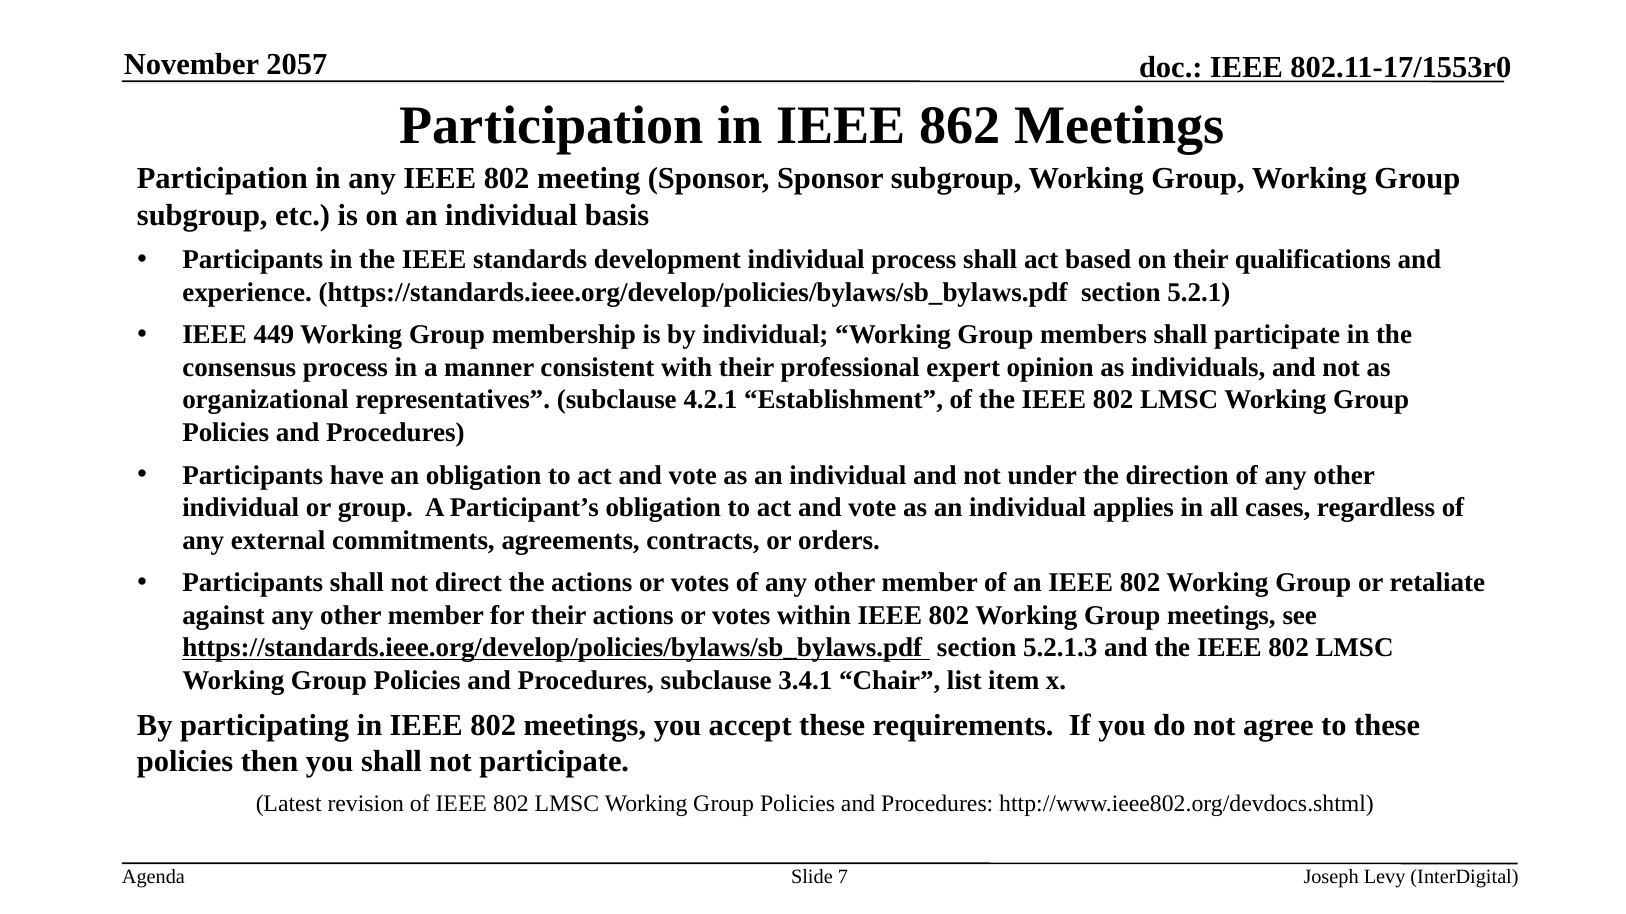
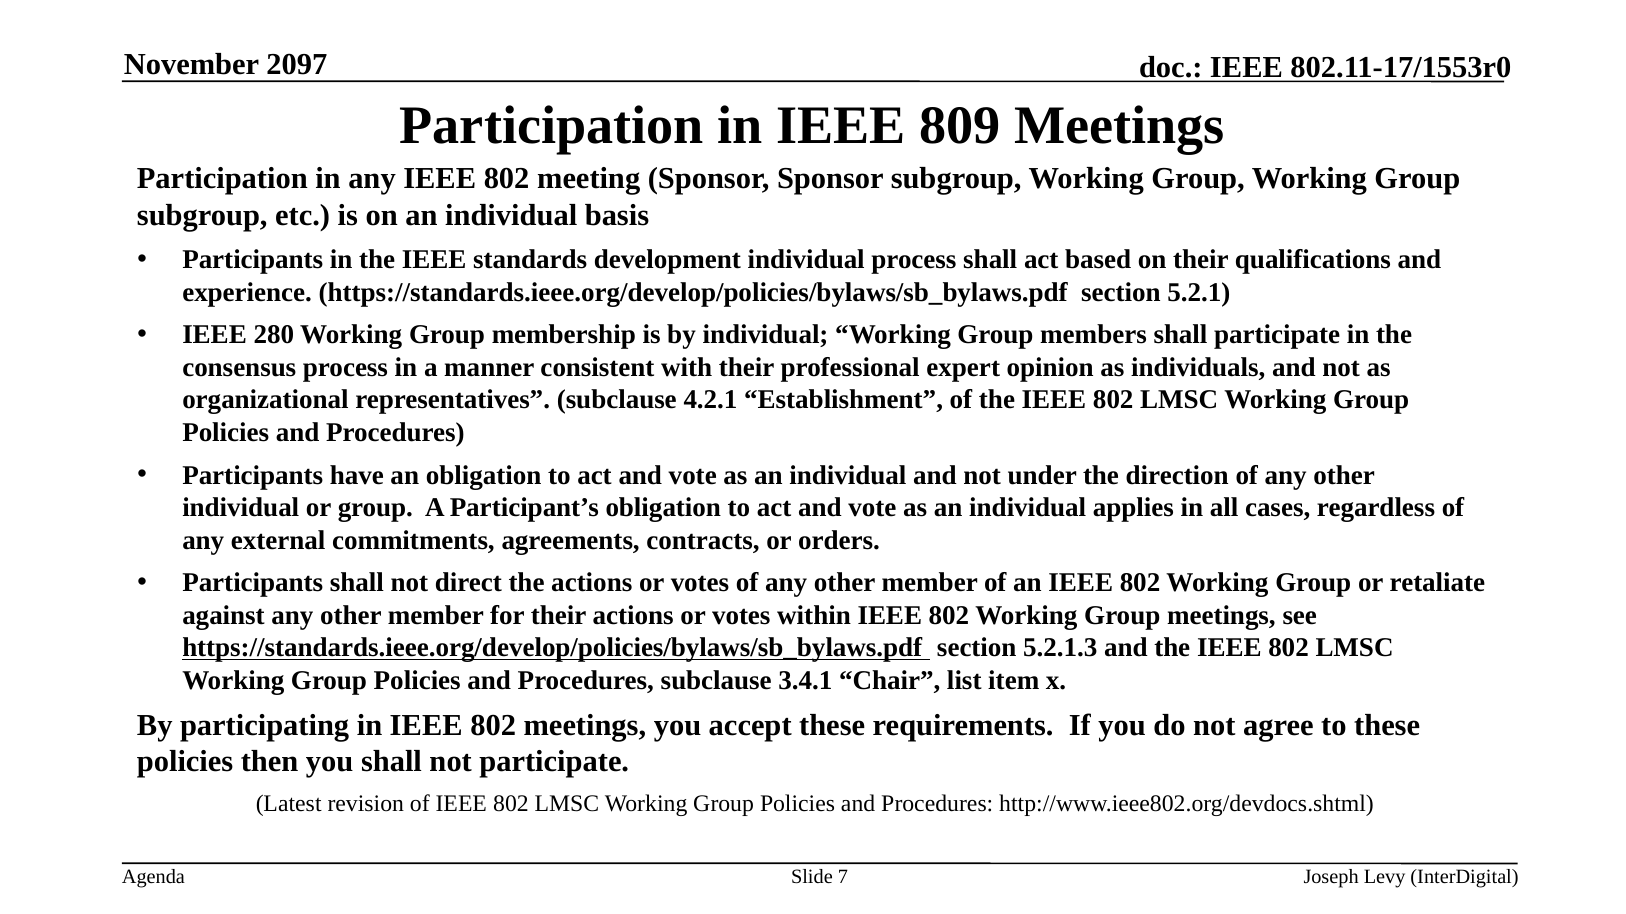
2057: 2057 -> 2097
862: 862 -> 809
449: 449 -> 280
